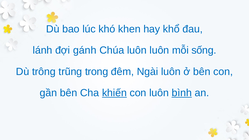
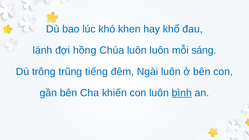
gánh: gánh -> hồng
sống: sống -> sáng
trong: trong -> tiếng
khiến underline: present -> none
